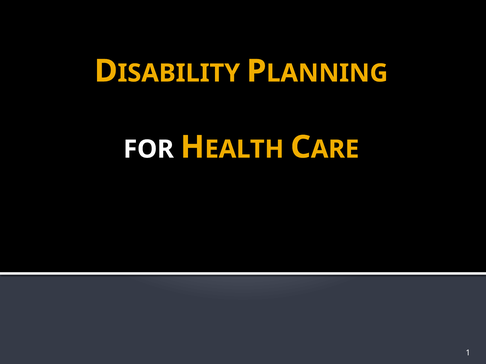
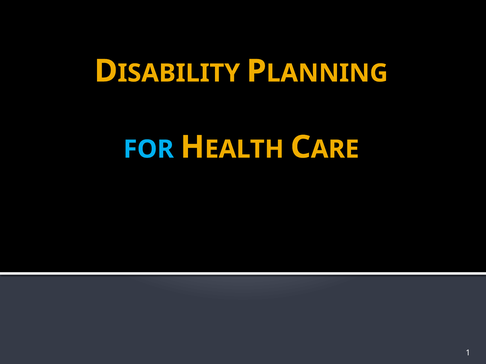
FOR colour: white -> light blue
